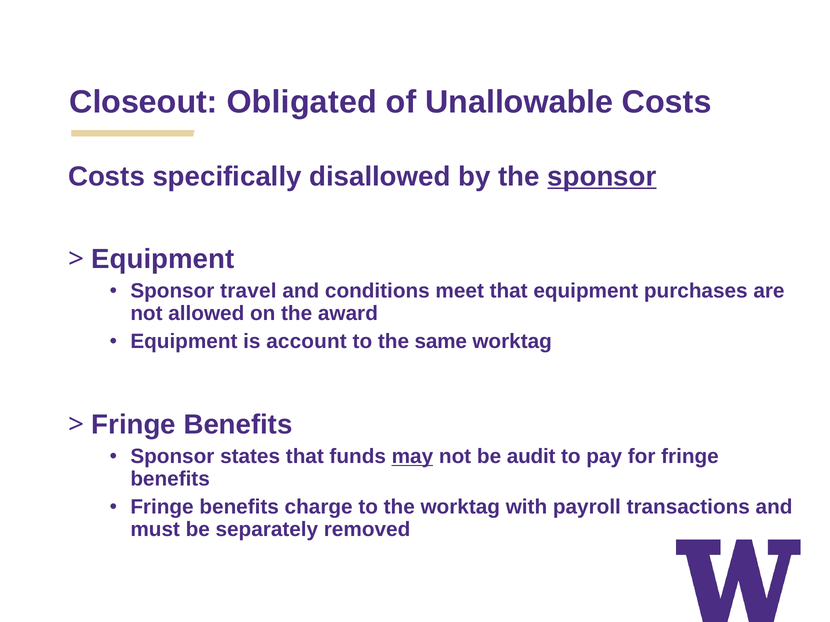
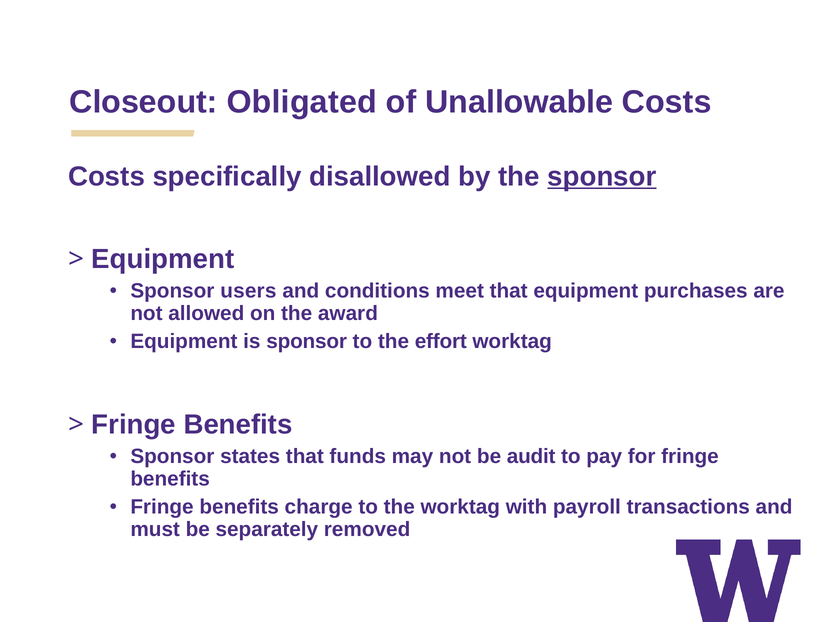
travel: travel -> users
is account: account -> sponsor
same: same -> effort
may underline: present -> none
